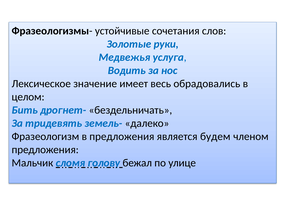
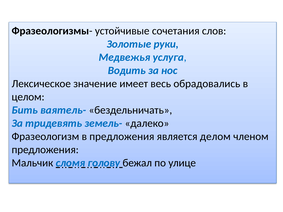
дрогнет-: дрогнет- -> ваятель-
будем: будем -> делом
